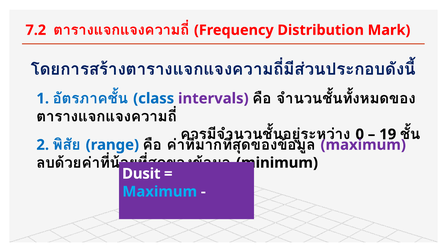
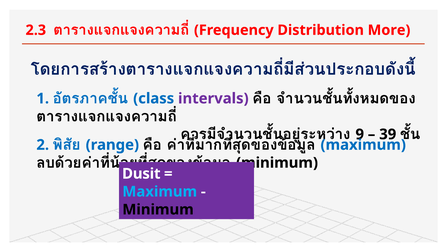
7.2: 7.2 -> 2.3
Mark: Mark -> More
0: 0 -> 9
19: 19 -> 39
maximum at (363, 145) colour: purple -> blue
Minimum at (158, 209) colour: purple -> black
